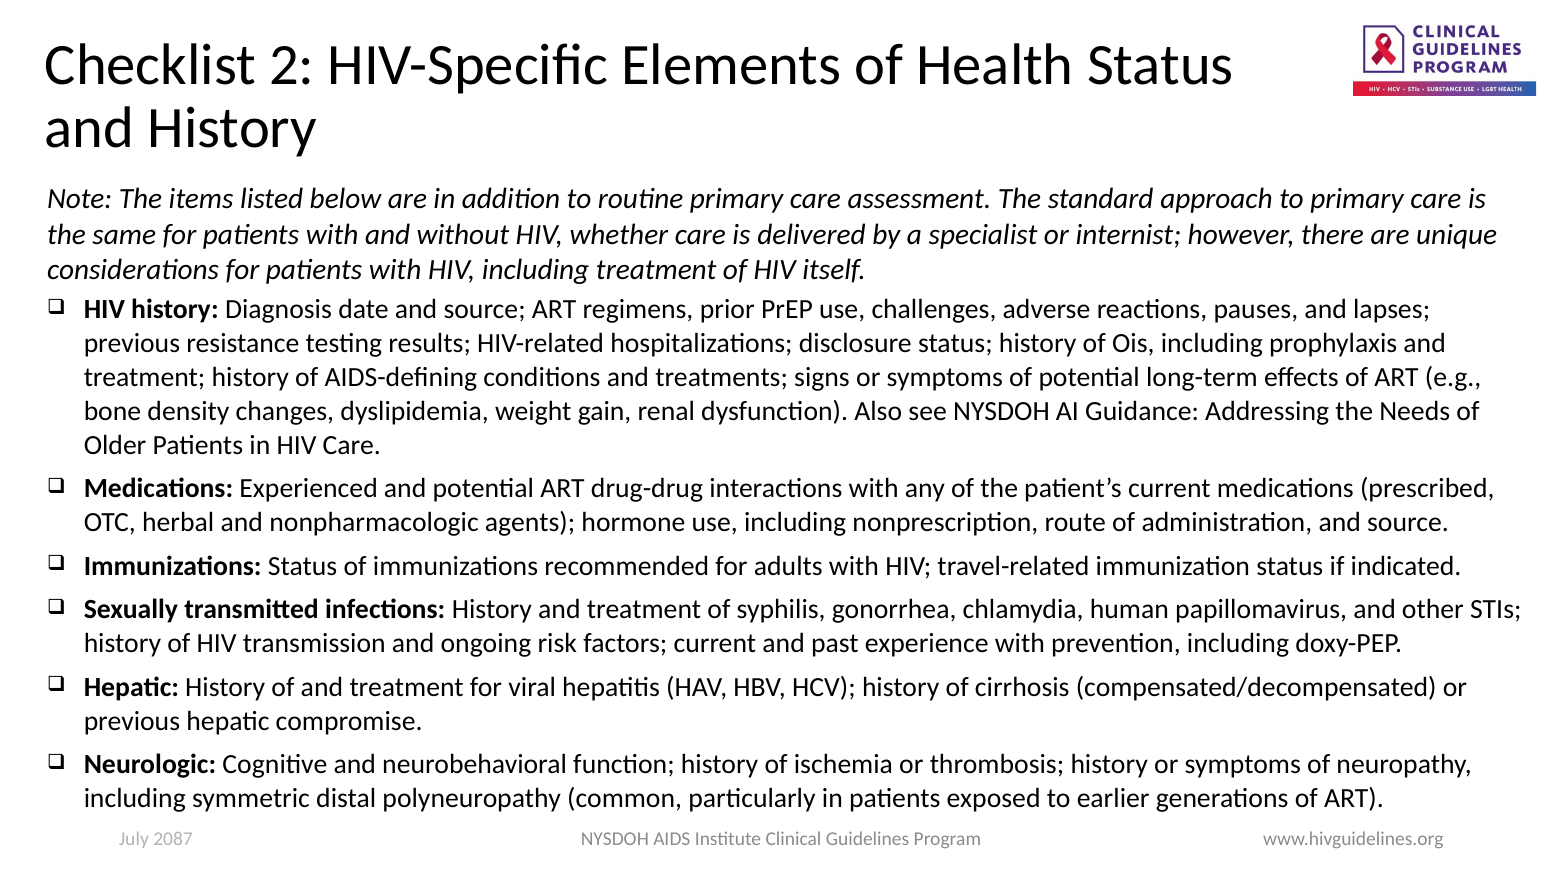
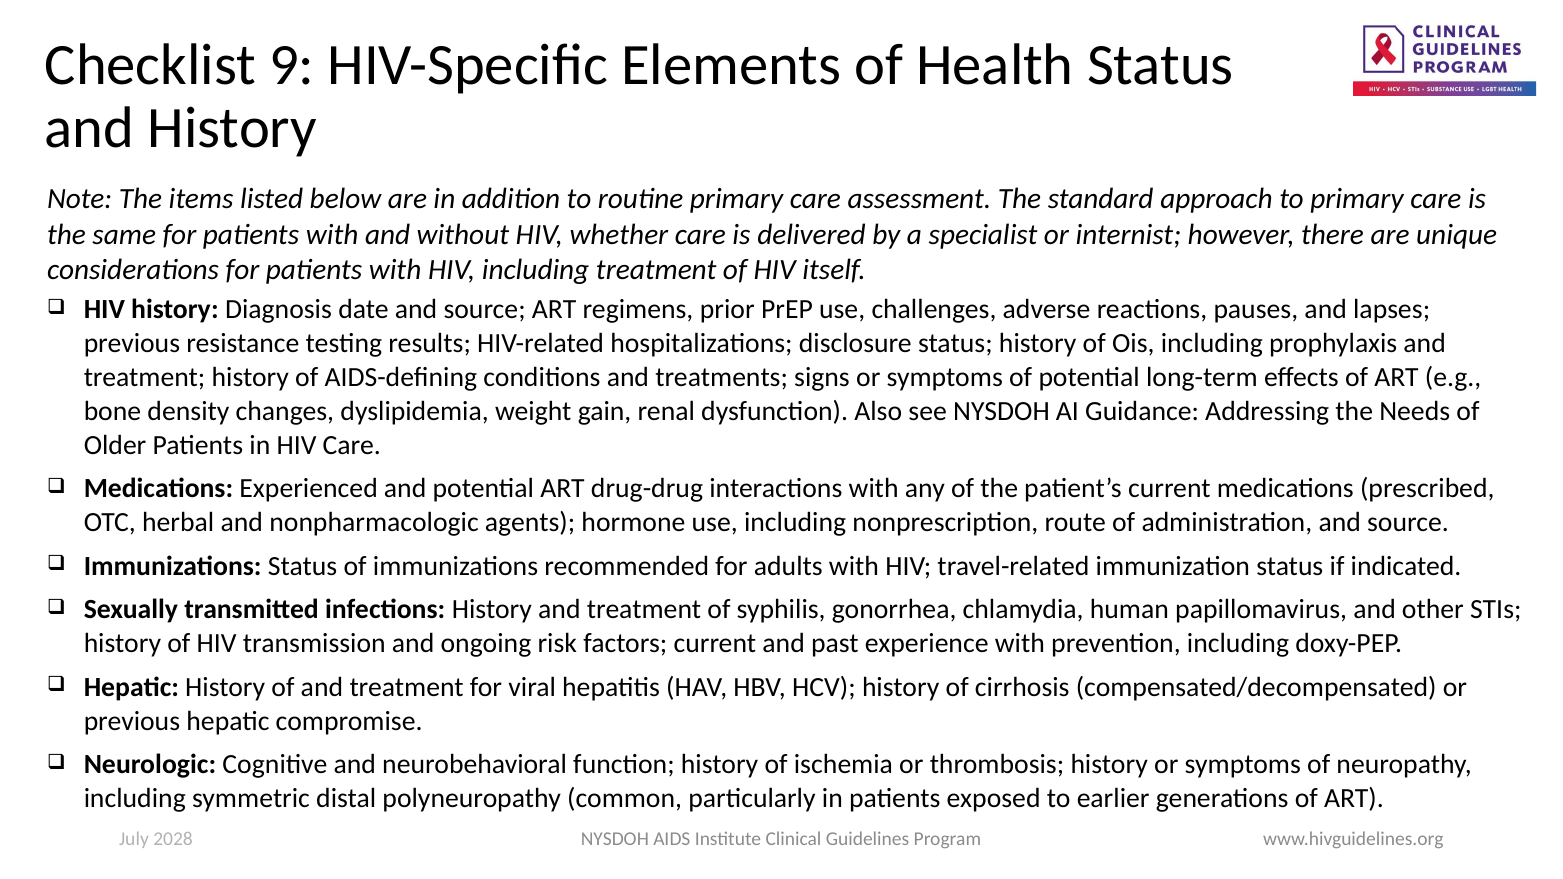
2: 2 -> 9
2087: 2087 -> 2028
